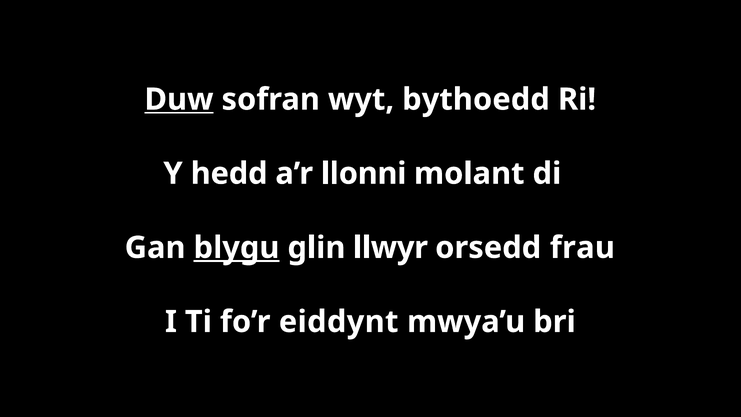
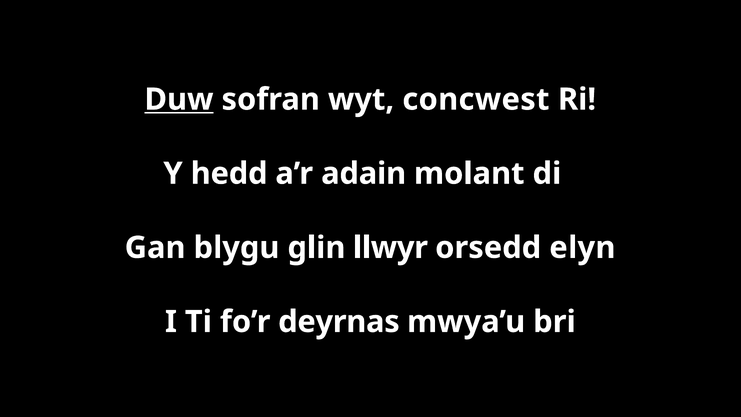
bythoedd: bythoedd -> concwest
llonni: llonni -> adain
blygu underline: present -> none
frau: frau -> elyn
eiddynt: eiddynt -> deyrnas
